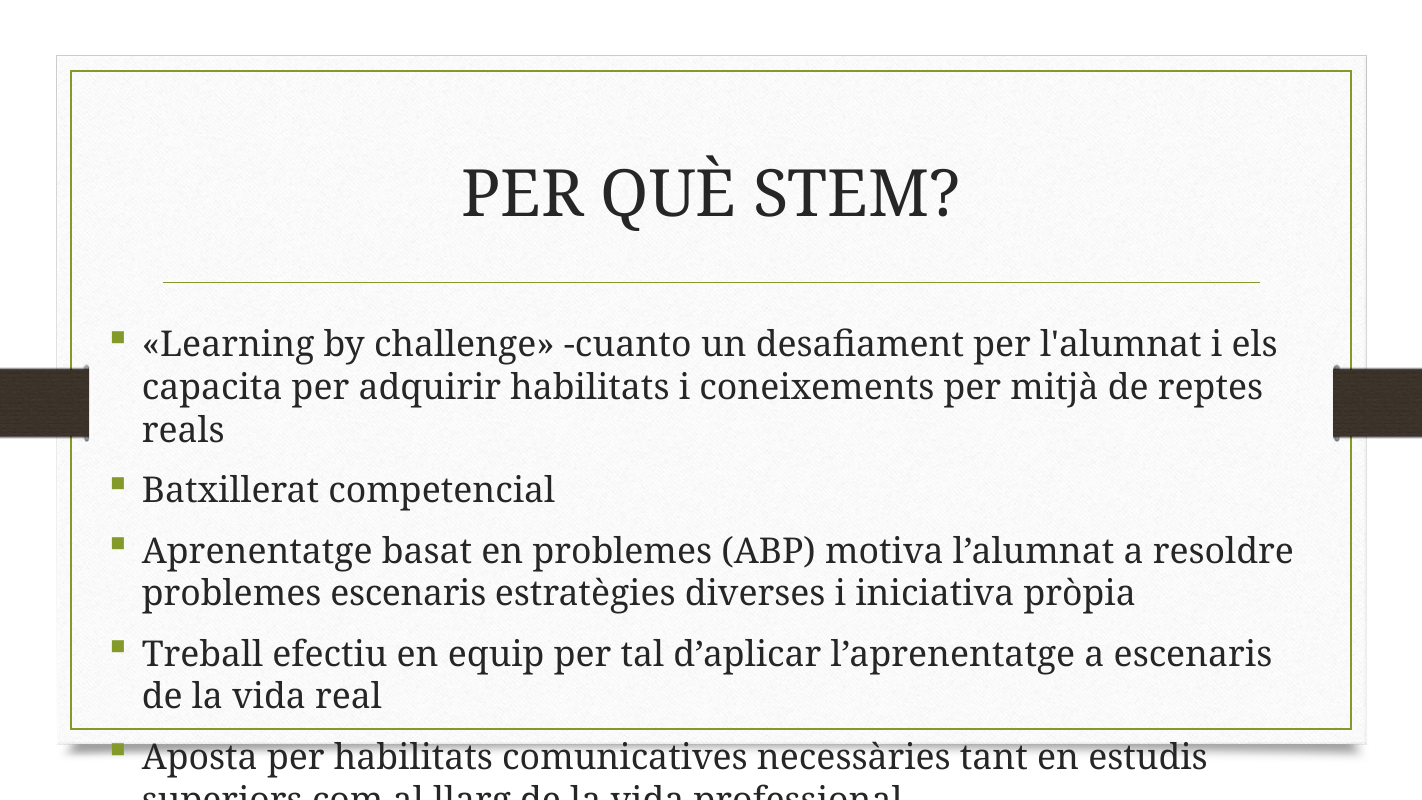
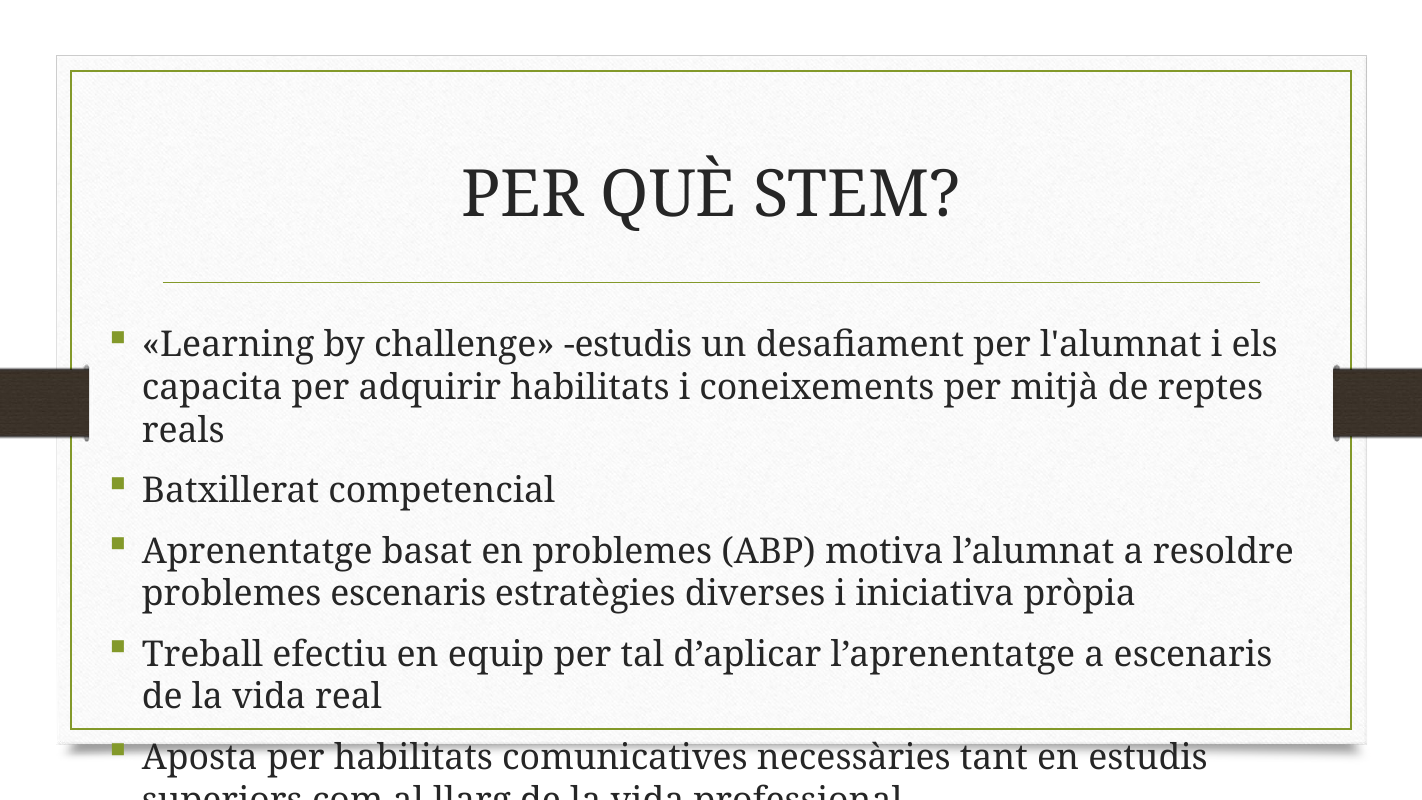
challenge cuanto: cuanto -> estudis
